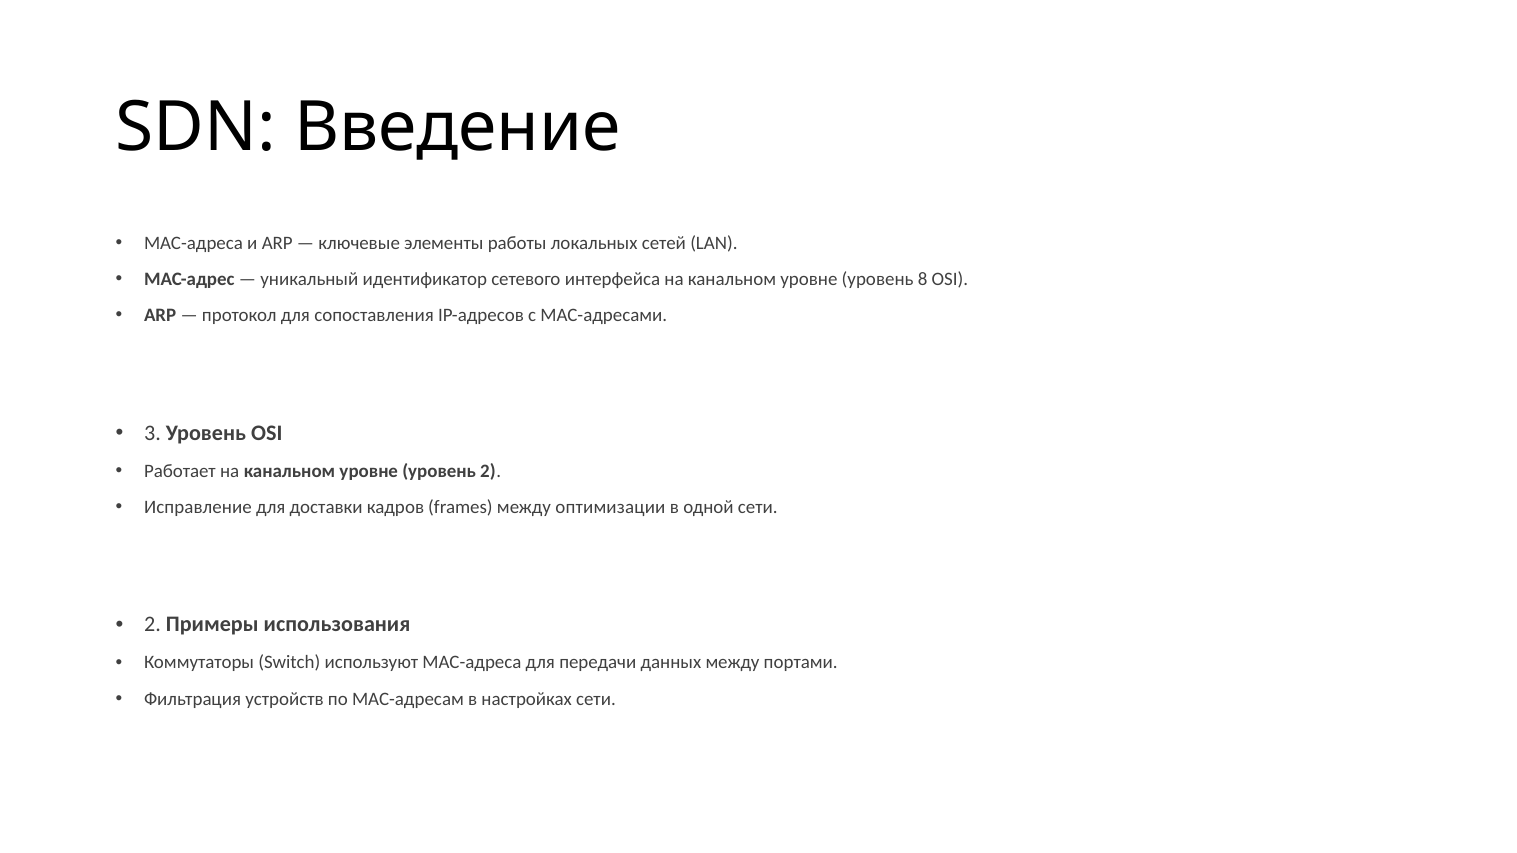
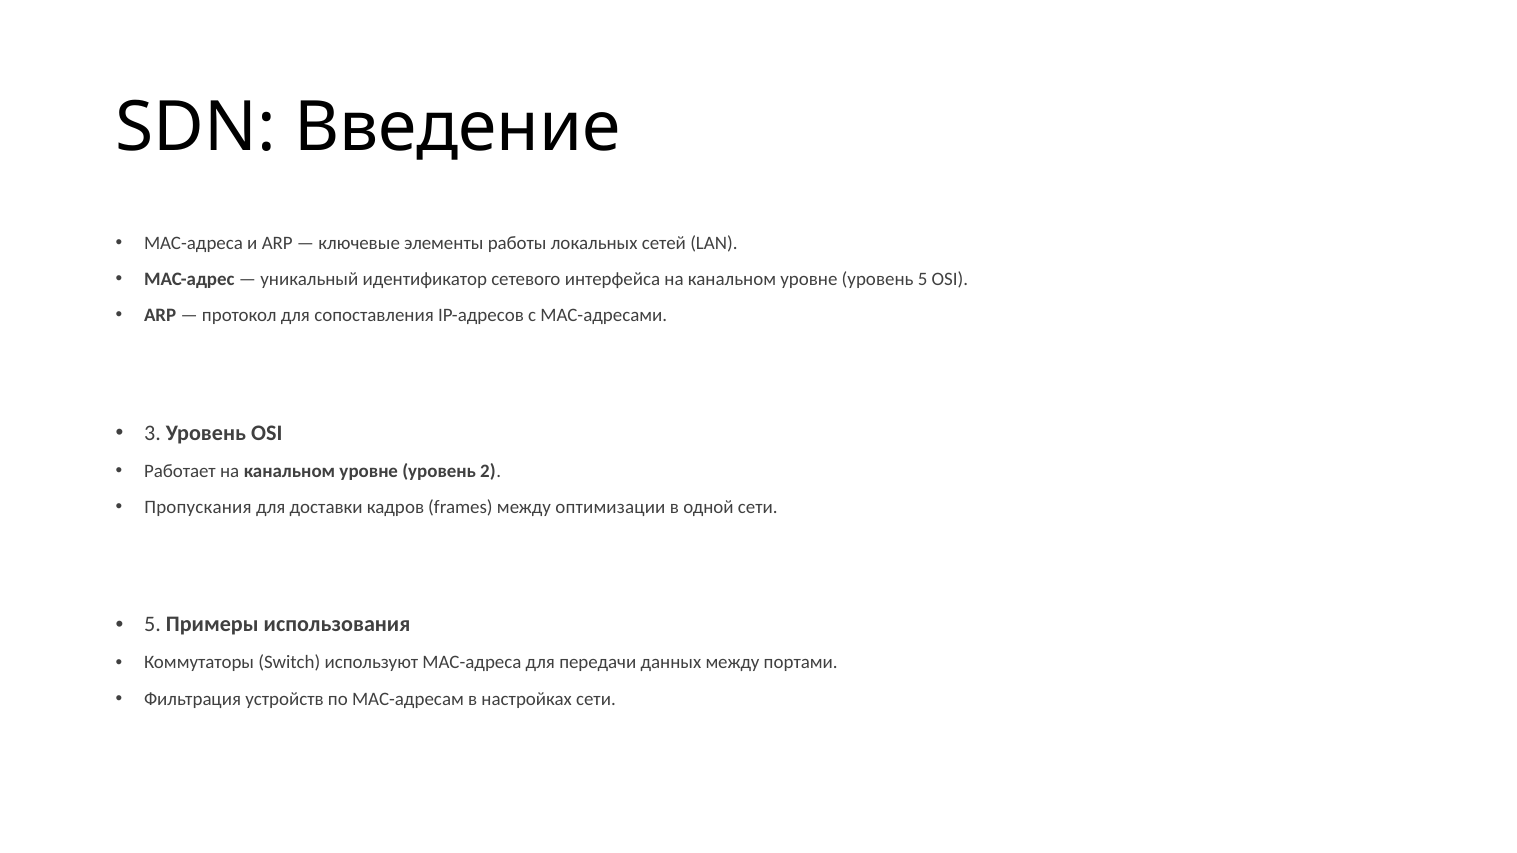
уровень 8: 8 -> 5
Исправление: Исправление -> Пропускания
2 at (152, 625): 2 -> 5
